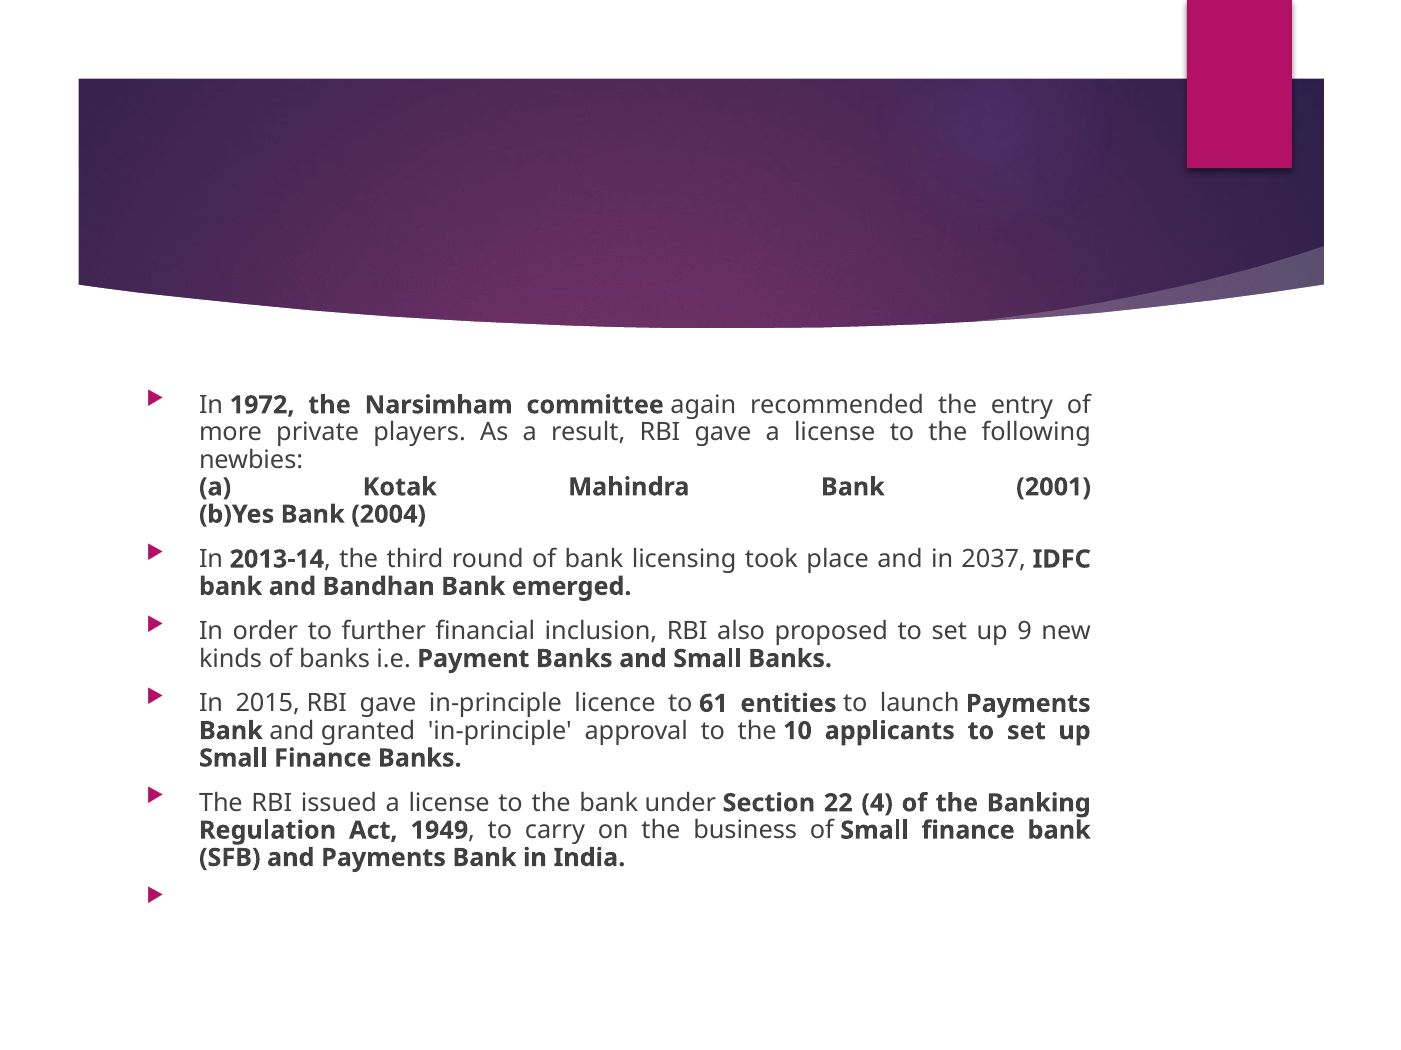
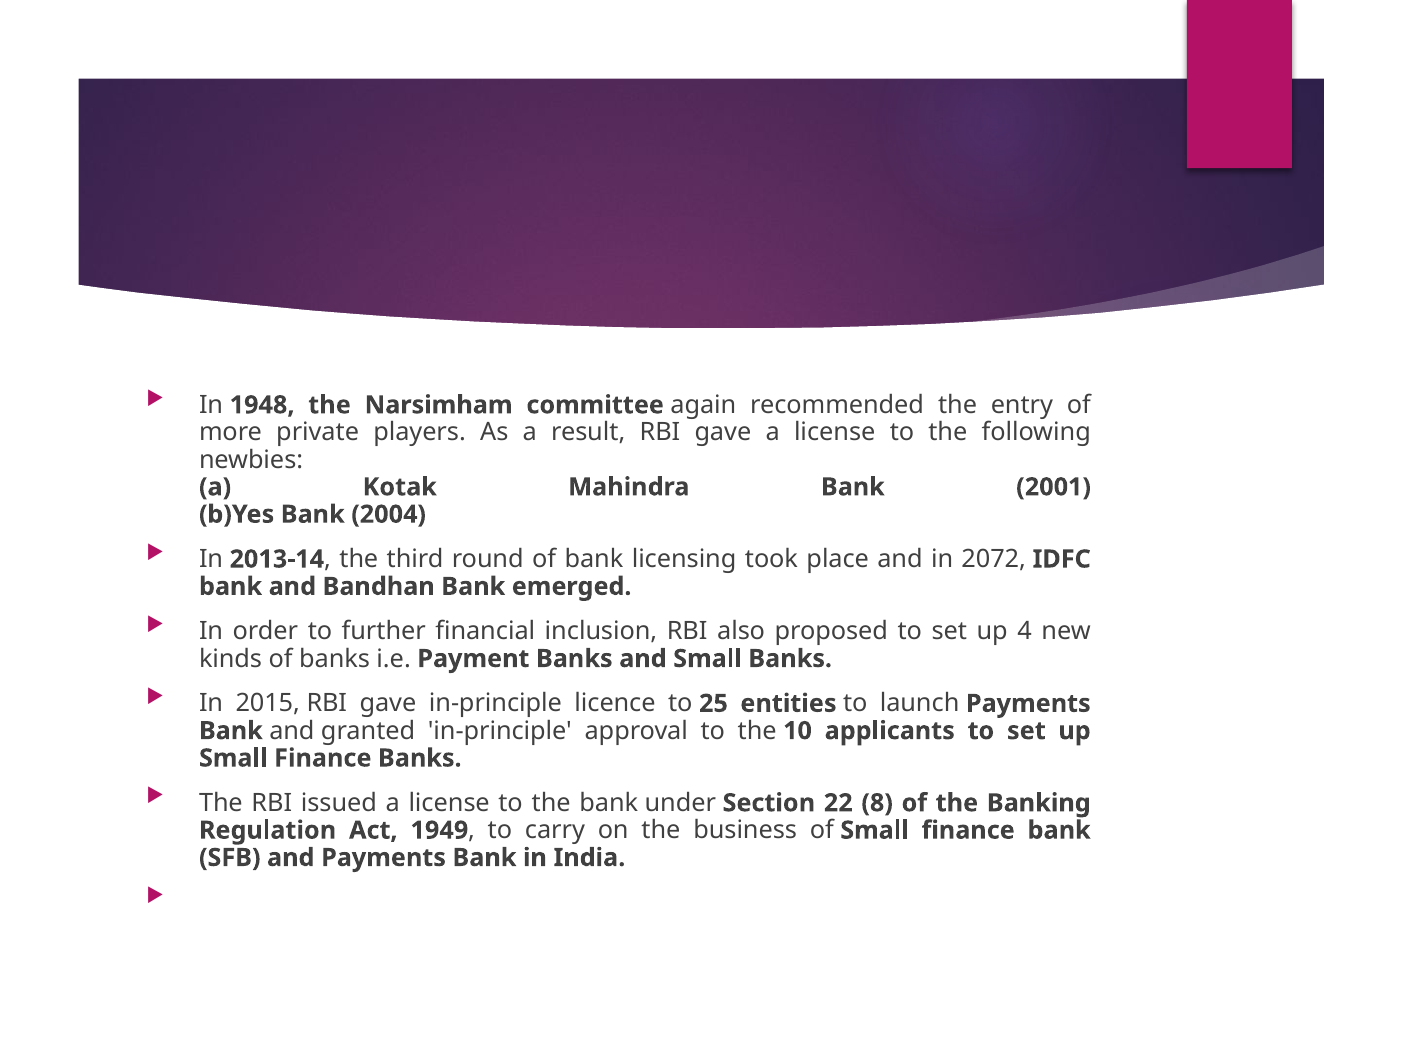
1972: 1972 -> 1948
2037: 2037 -> 2072
9: 9 -> 4
61: 61 -> 25
4: 4 -> 8
